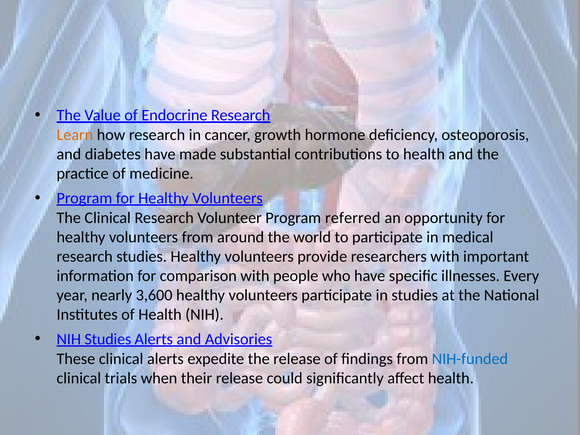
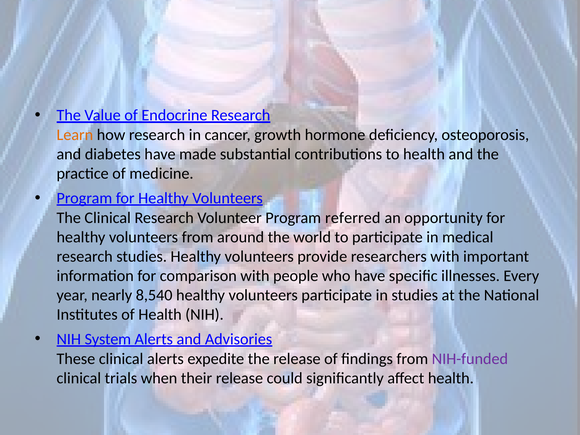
3,600: 3,600 -> 8,540
NIH Studies: Studies -> System
NIH-funded colour: blue -> purple
